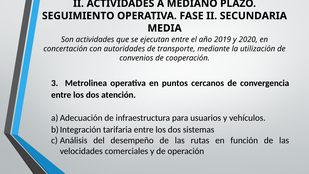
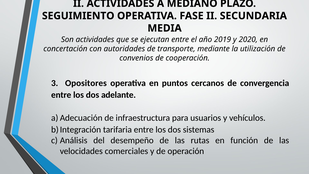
Metrolinea: Metrolinea -> Opositores
atención: atención -> adelante
